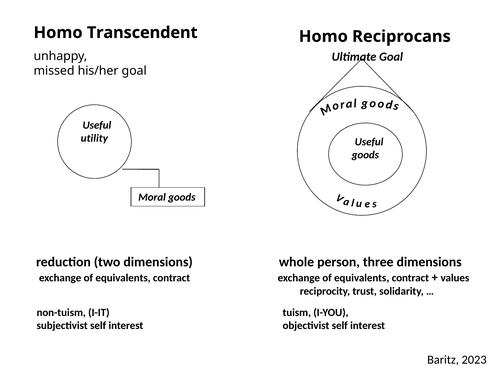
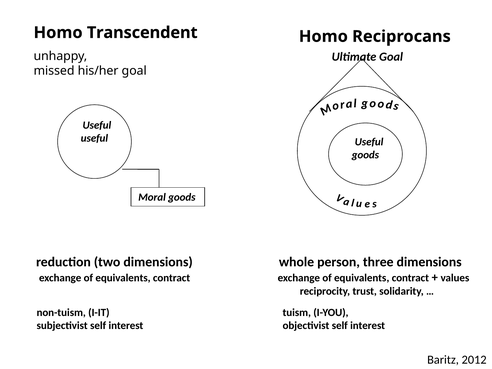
utility at (94, 138): utility -> useful
2023: 2023 -> 2012
